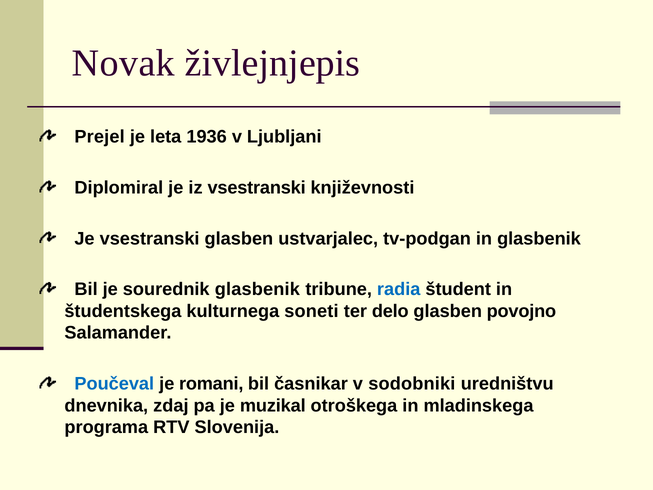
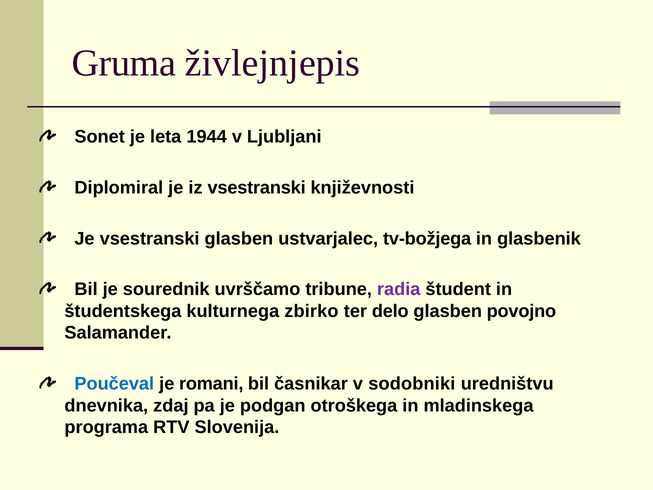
Novak: Novak -> Gruma
Prejel: Prejel -> Sonet
1936: 1936 -> 1944
tv-podgan: tv-podgan -> tv-božjega
sourednik glasbenik: glasbenik -> uvrščamo
radia colour: blue -> purple
soneti: soneti -> zbirko
muzikal: muzikal -> podgan
